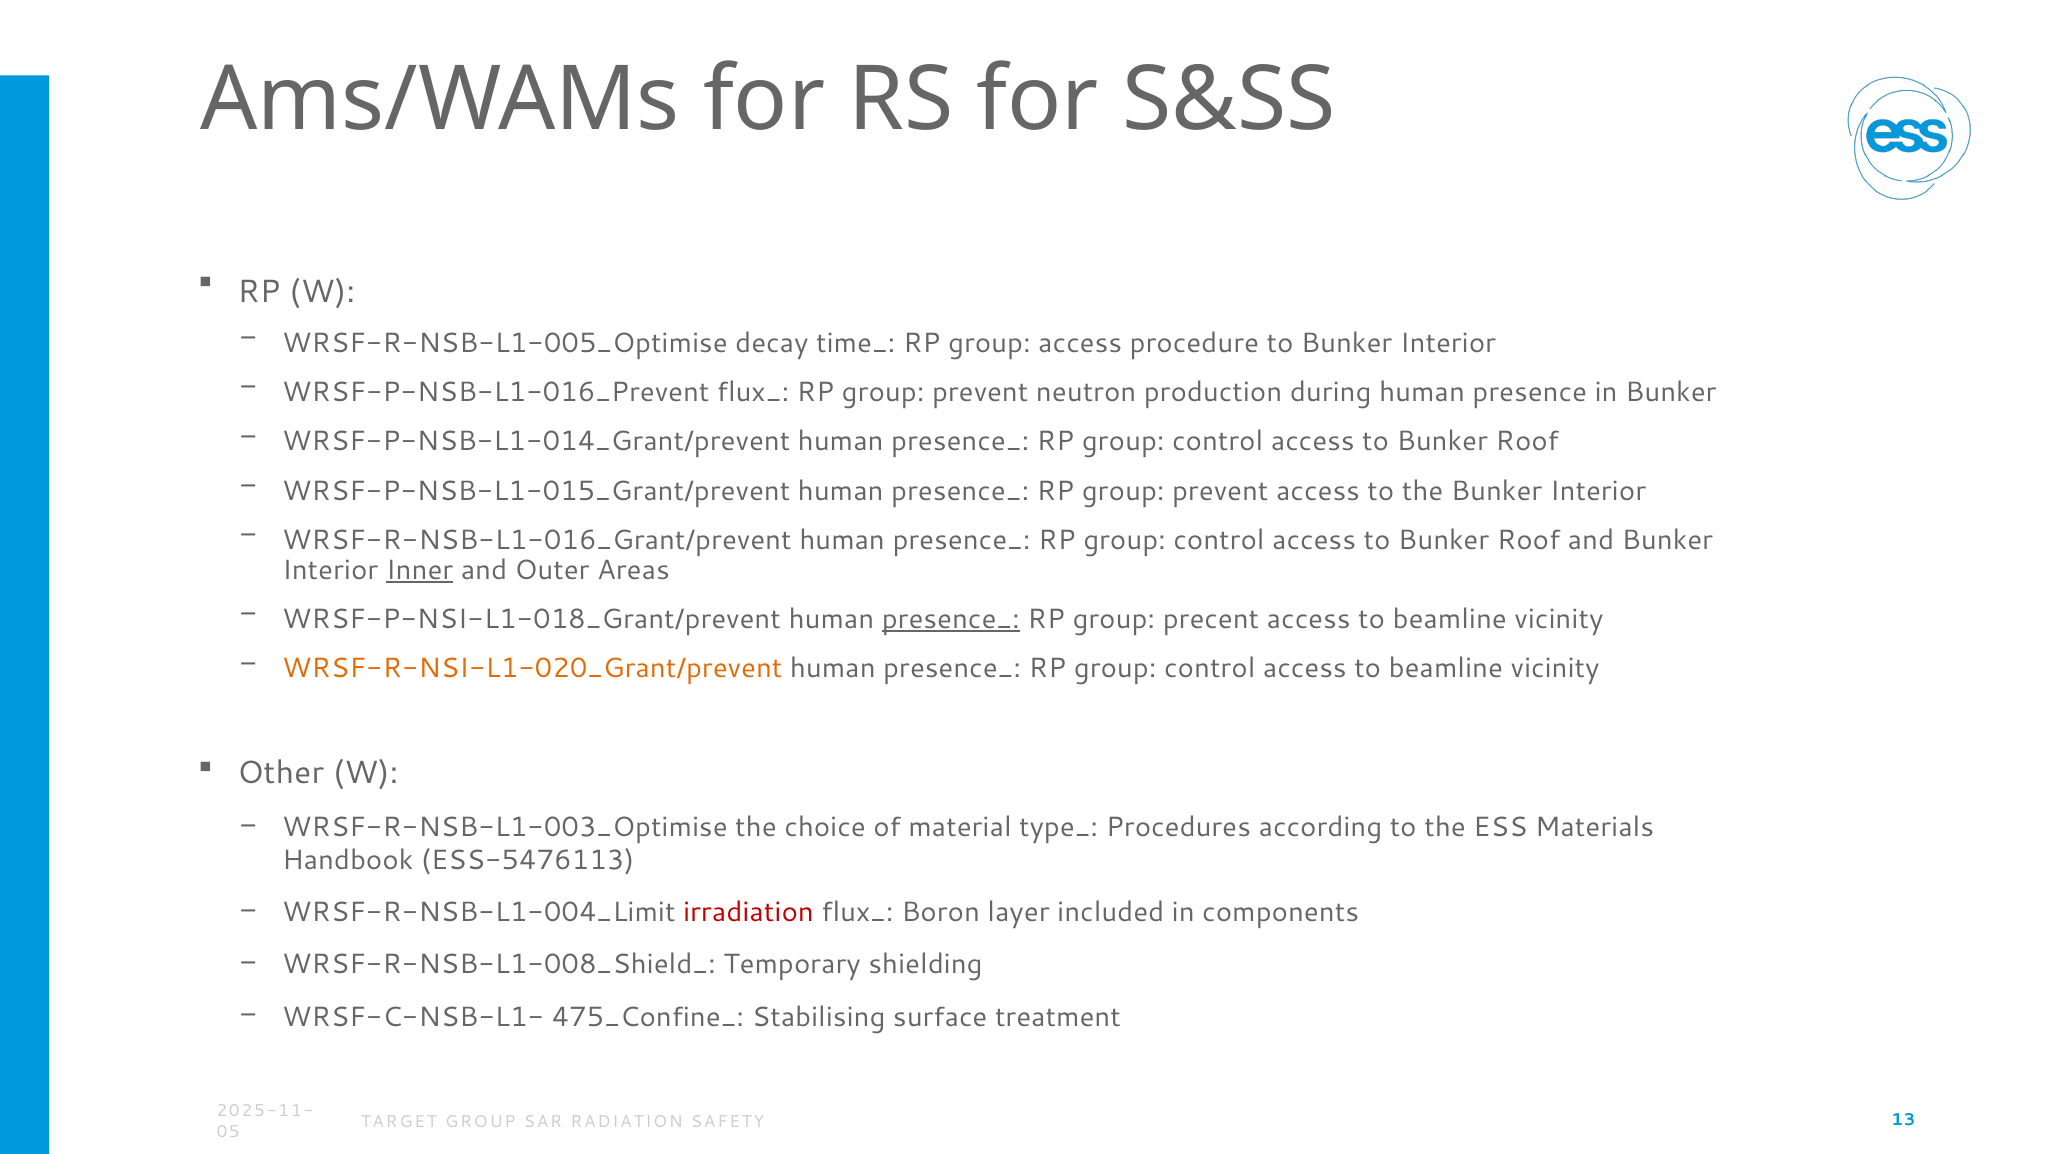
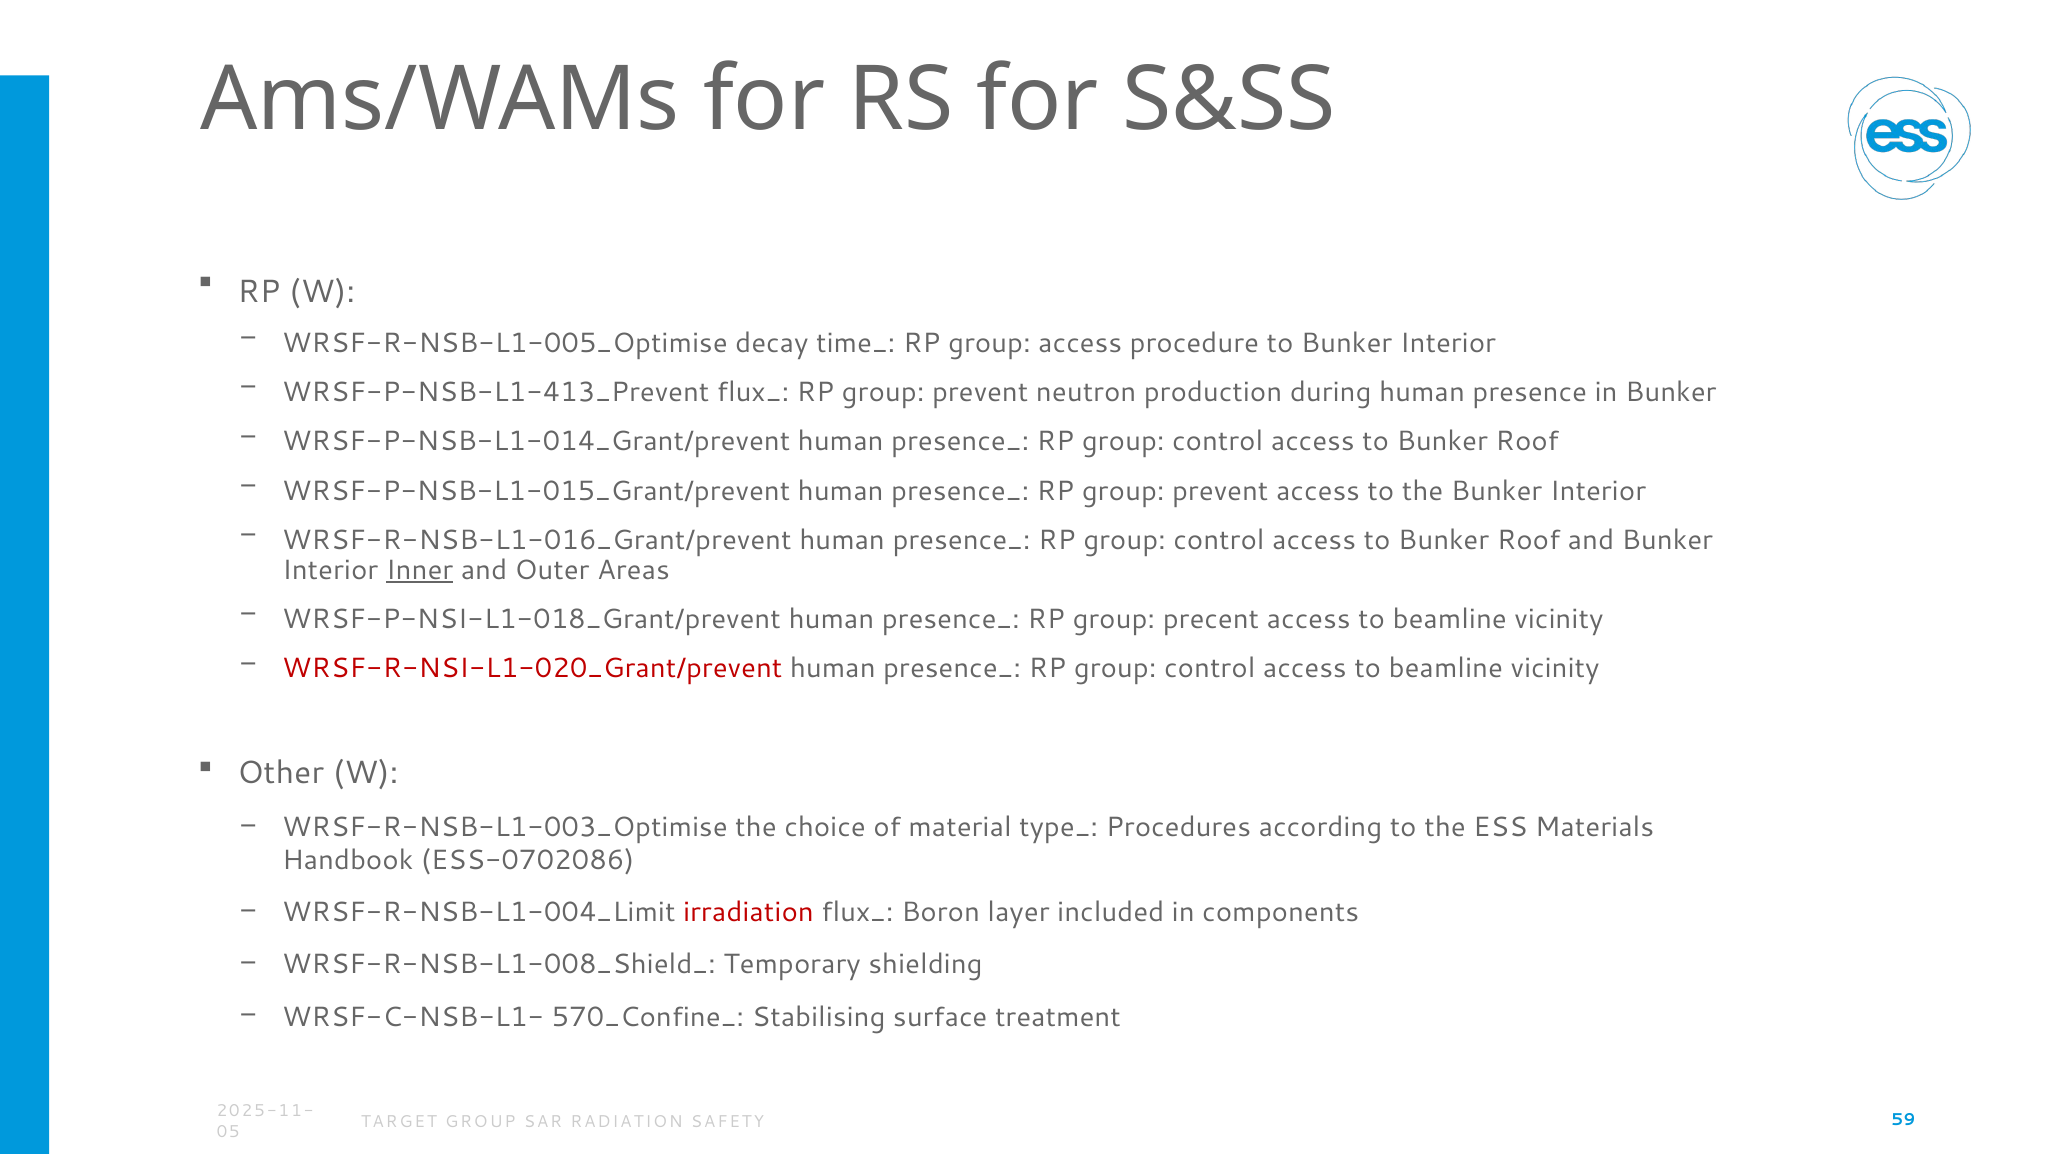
WRSF-P-NSB-L1-016_Prevent: WRSF-P-NSB-L1-016_Prevent -> WRSF-P-NSB-L1-413_Prevent
presence_ at (951, 619) underline: present -> none
WRSF-R-NSI-L1-020_Grant/prevent colour: orange -> red
ESS-5476113: ESS-5476113 -> ESS-0702086
475_Confine_: 475_Confine_ -> 570_Confine_
13: 13 -> 59
